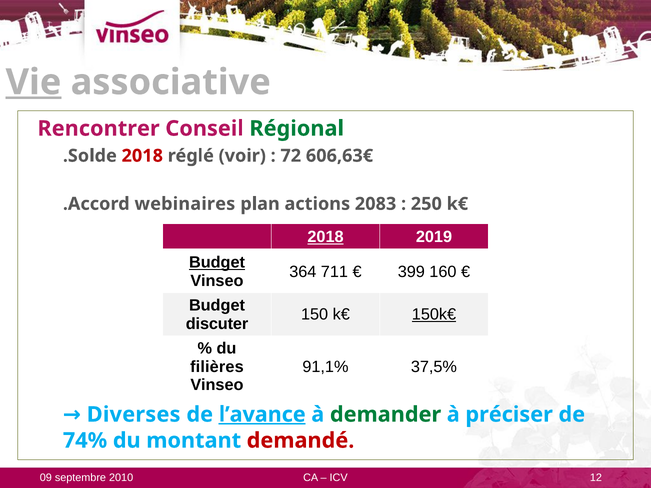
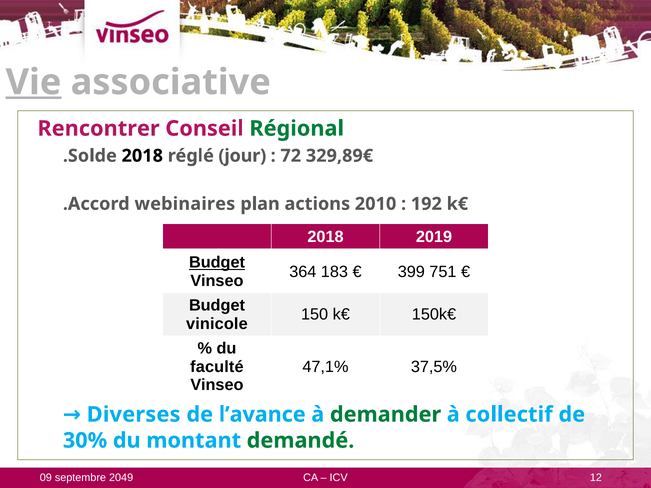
2018 at (142, 156) colour: red -> black
voir: voir -> jour
606,63€: 606,63€ -> 329,89€
2083: 2083 -> 2010
250: 250 -> 192
2018 at (326, 237) underline: present -> none
711: 711 -> 183
160: 160 -> 751
150k€ underline: present -> none
discuter: discuter -> vinicole
filières: filières -> faculté
91,1%: 91,1% -> 47,1%
l’avance underline: present -> none
préciser: préciser -> collectif
74%: 74% -> 30%
demandé colour: red -> green
2010: 2010 -> 2049
